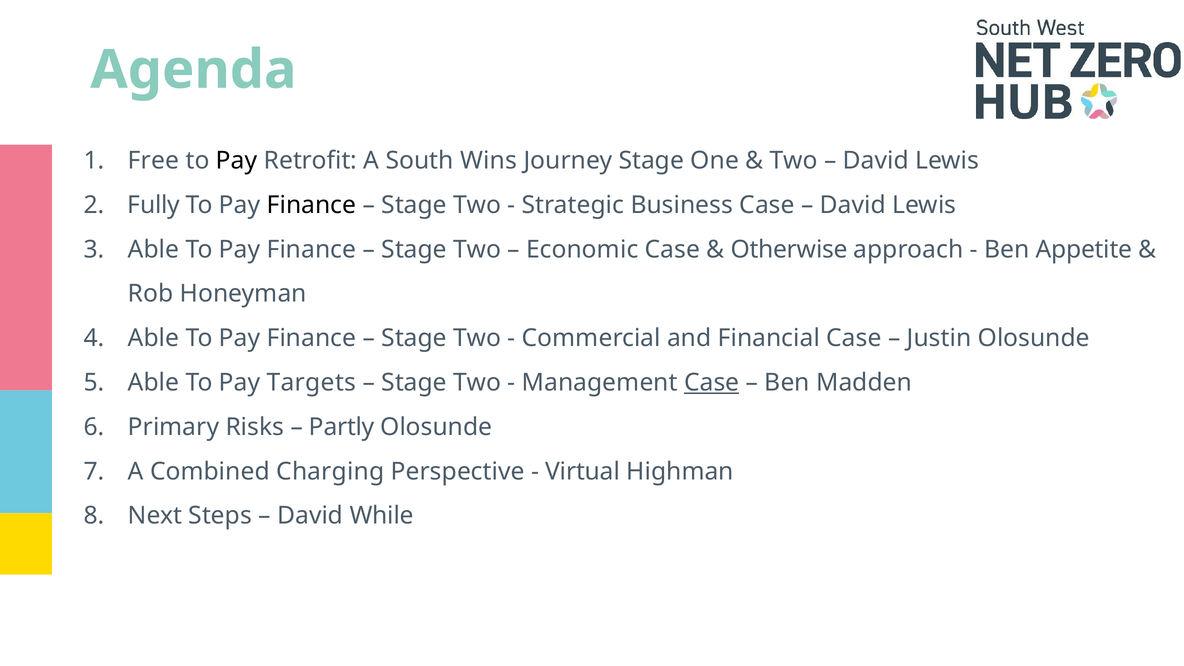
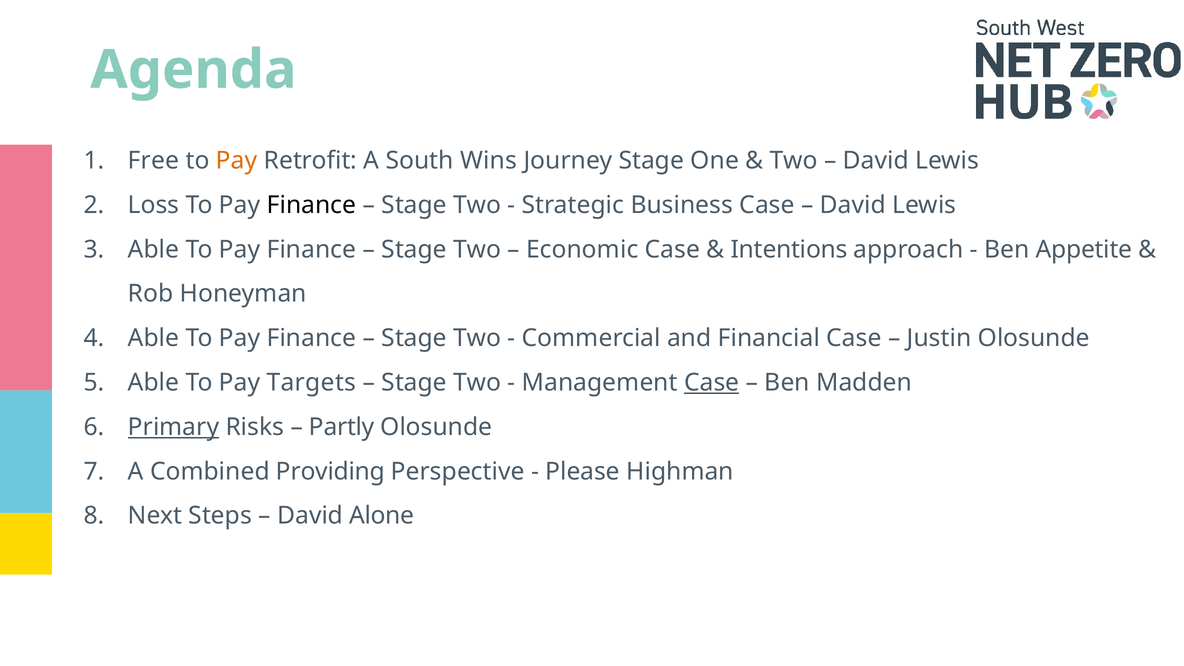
Pay at (237, 161) colour: black -> orange
Fully: Fully -> Loss
Otherwise: Otherwise -> Intentions
Primary underline: none -> present
Charging: Charging -> Providing
Virtual: Virtual -> Please
While: While -> Alone
